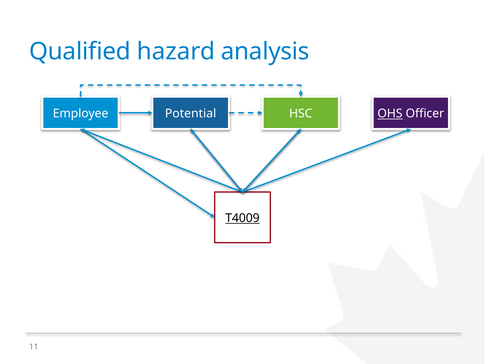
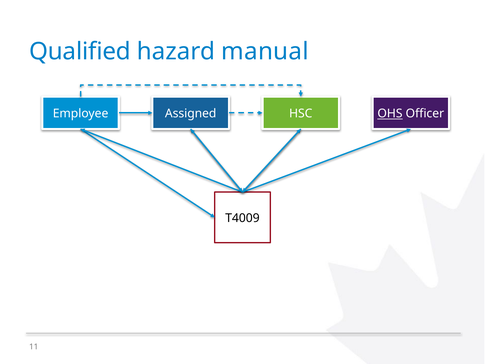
analysis: analysis -> manual
Potential: Potential -> Assigned
T4009 underline: present -> none
